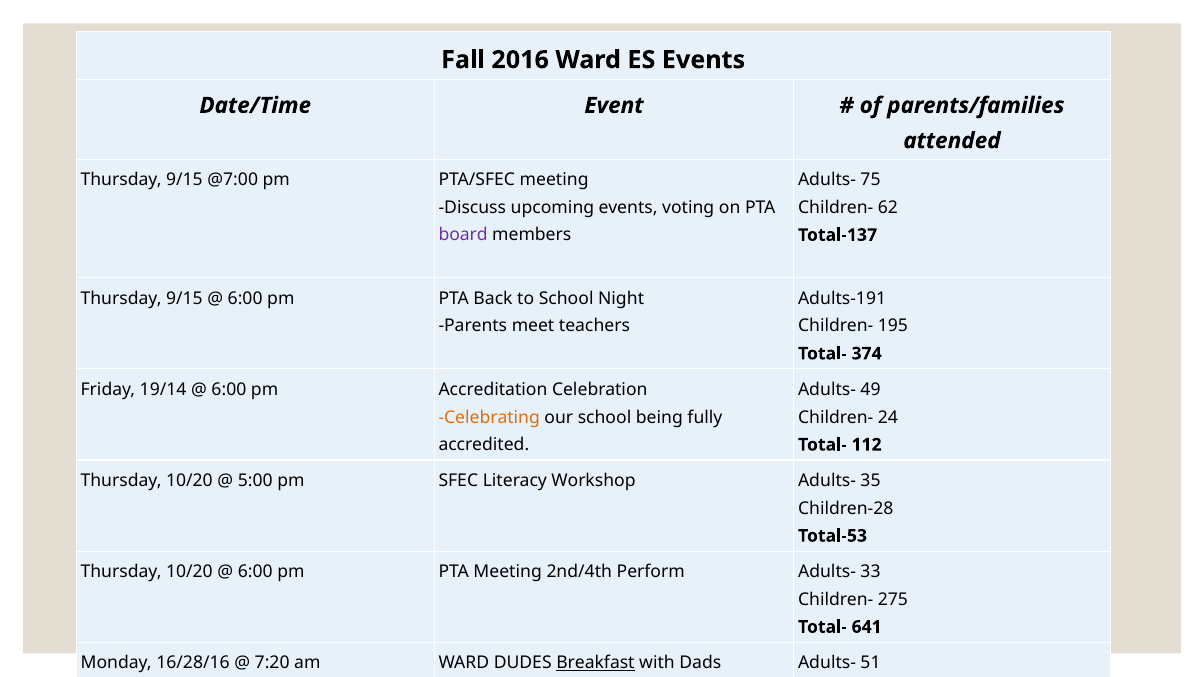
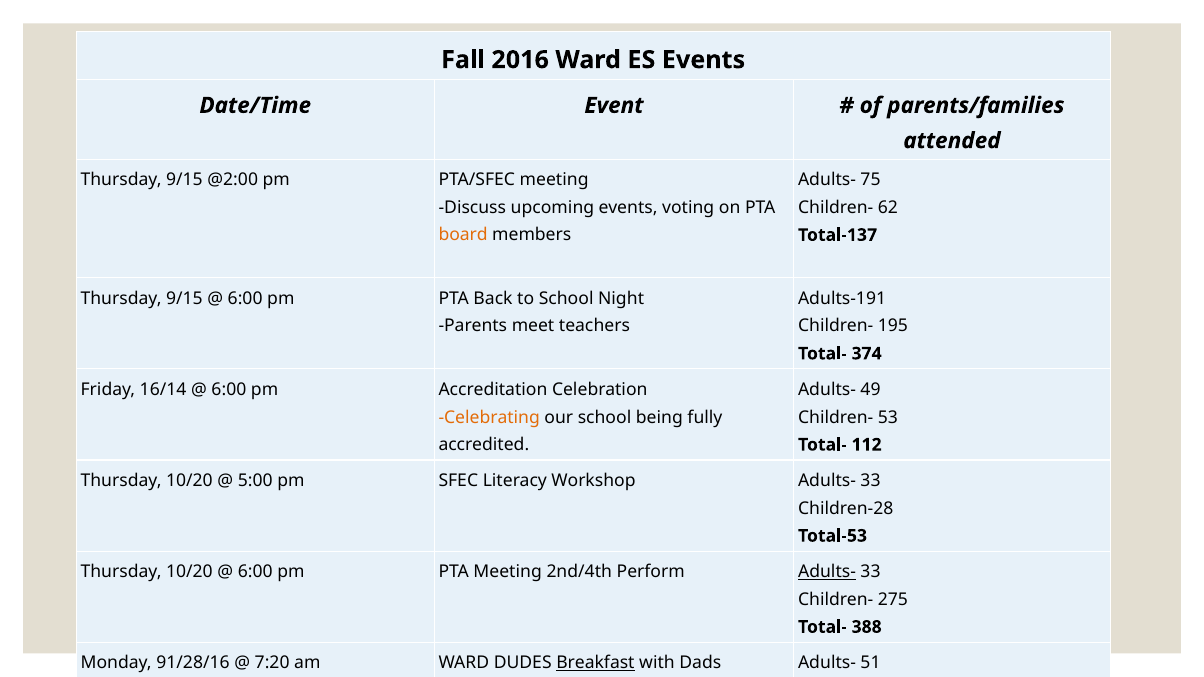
@7:00: @7:00 -> @2:00
board colour: purple -> orange
19/14: 19/14 -> 16/14
24: 24 -> 53
Workshop Adults- 35: 35 -> 33
Adults- at (827, 572) underline: none -> present
641: 641 -> 388
16/28/16: 16/28/16 -> 91/28/16
